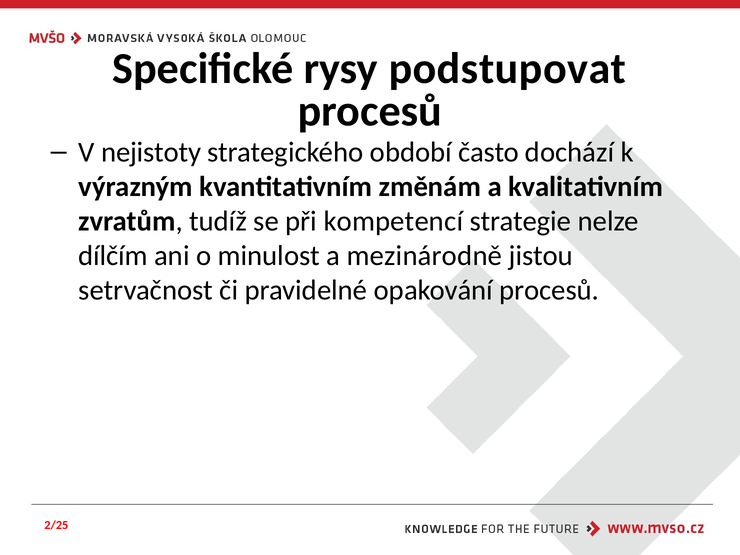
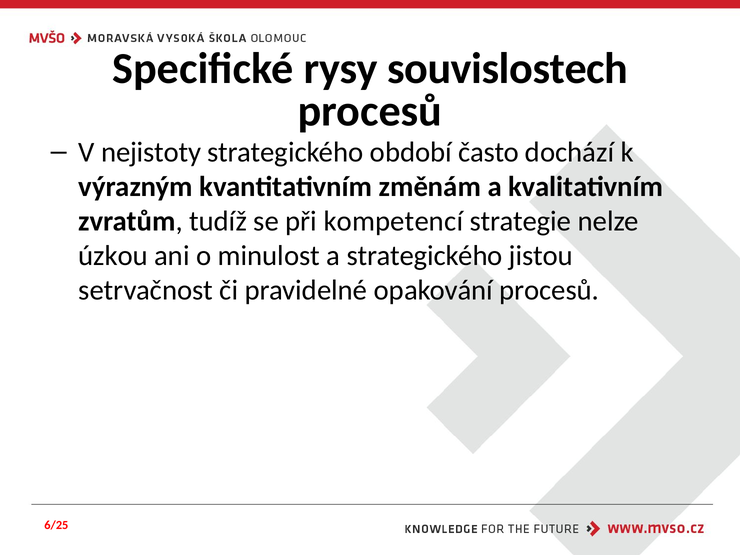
podstupovat: podstupovat -> souvislostech
dílčím: dílčím -> úzkou
a mezinárodně: mezinárodně -> strategického
2/25: 2/25 -> 6/25
